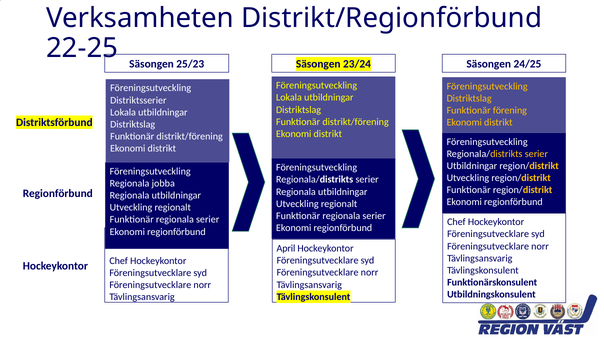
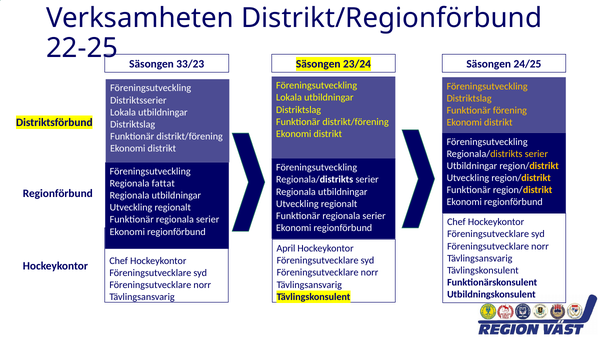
25/23: 25/23 -> 33/23
jobba: jobba -> fattat
